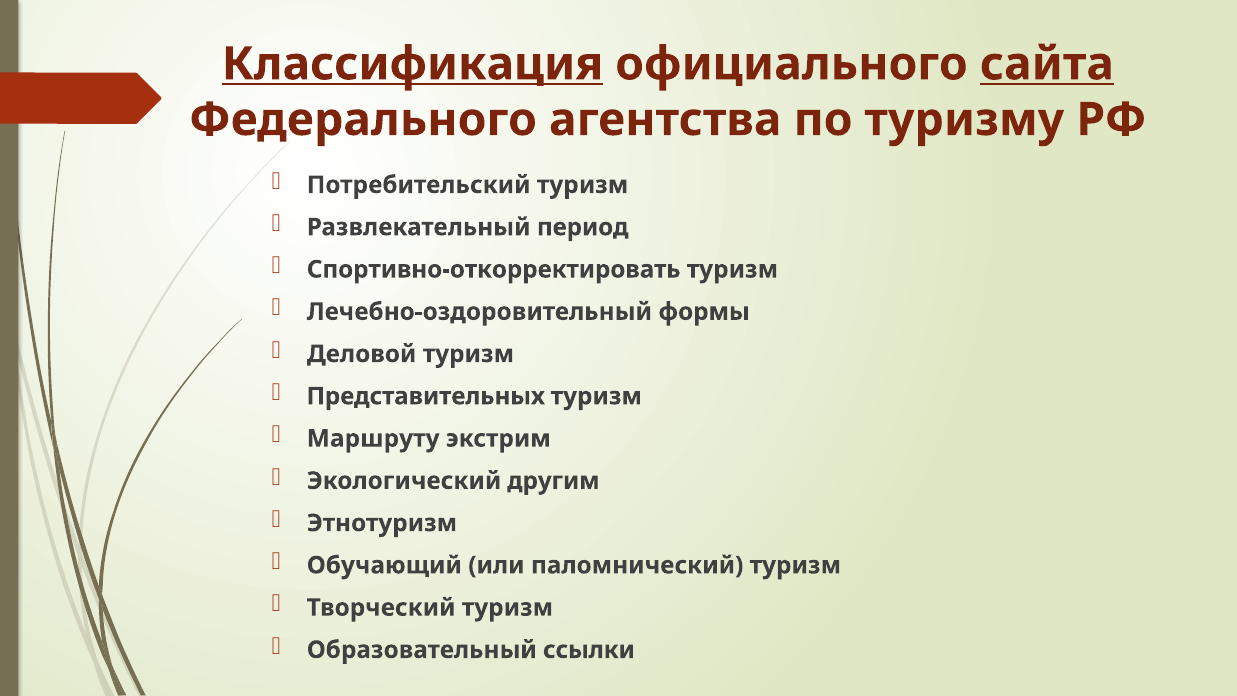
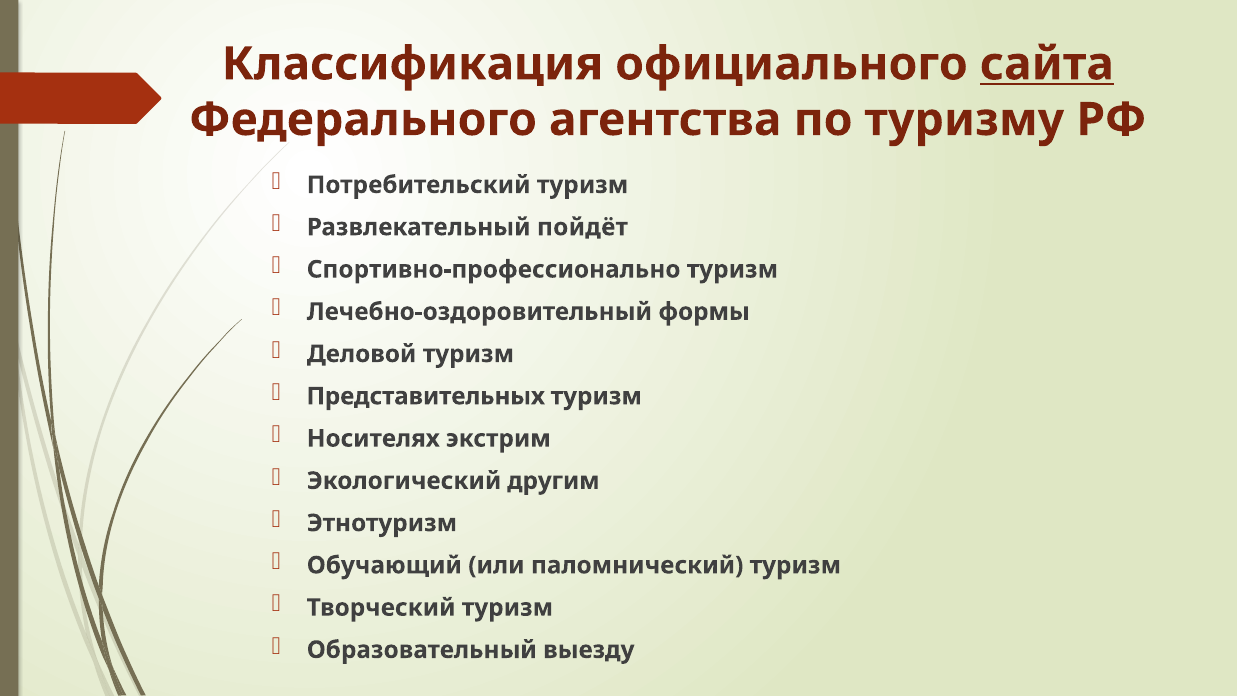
Классификация underline: present -> none
период: период -> пойдёт
Спортивно-откорректировать: Спортивно-откорректировать -> Спортивно-профессионально
Маршруту: Маршруту -> Носителях
ссылки: ссылки -> выезду
